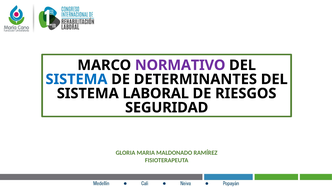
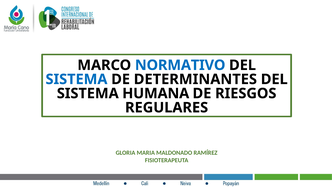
NORMATIVO colour: purple -> blue
LABORAL: LABORAL -> HUMANA
SEGURIDAD: SEGURIDAD -> REGULARES
